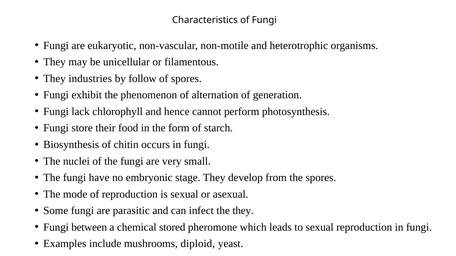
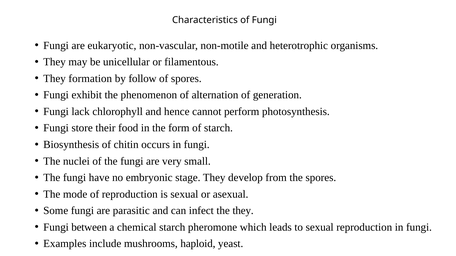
industries: industries -> formation
chemical stored: stored -> starch
diploid: diploid -> haploid
